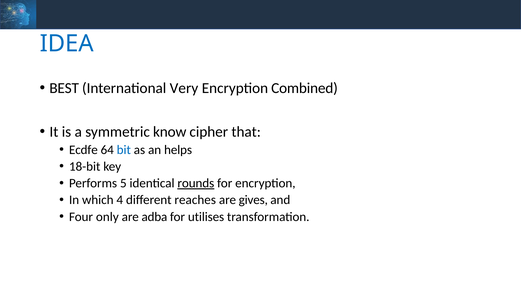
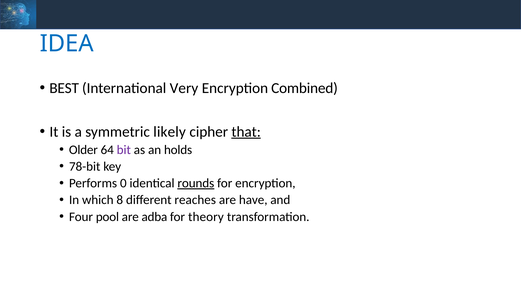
know: know -> likely
that underline: none -> present
Ecdfe: Ecdfe -> Older
bit colour: blue -> purple
helps: helps -> holds
18-bit: 18-bit -> 78-bit
5: 5 -> 0
4: 4 -> 8
gives: gives -> have
only: only -> pool
utilises: utilises -> theory
